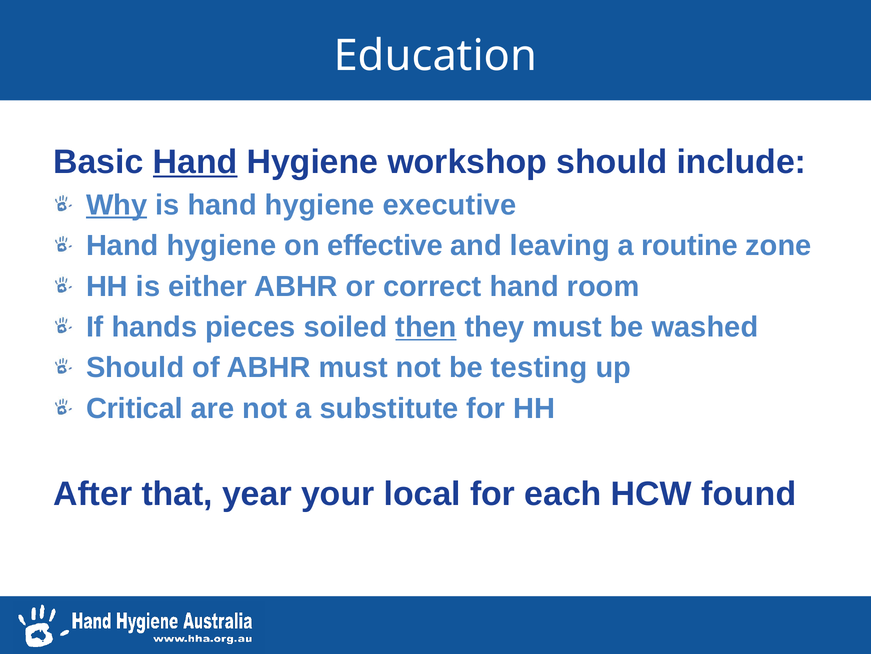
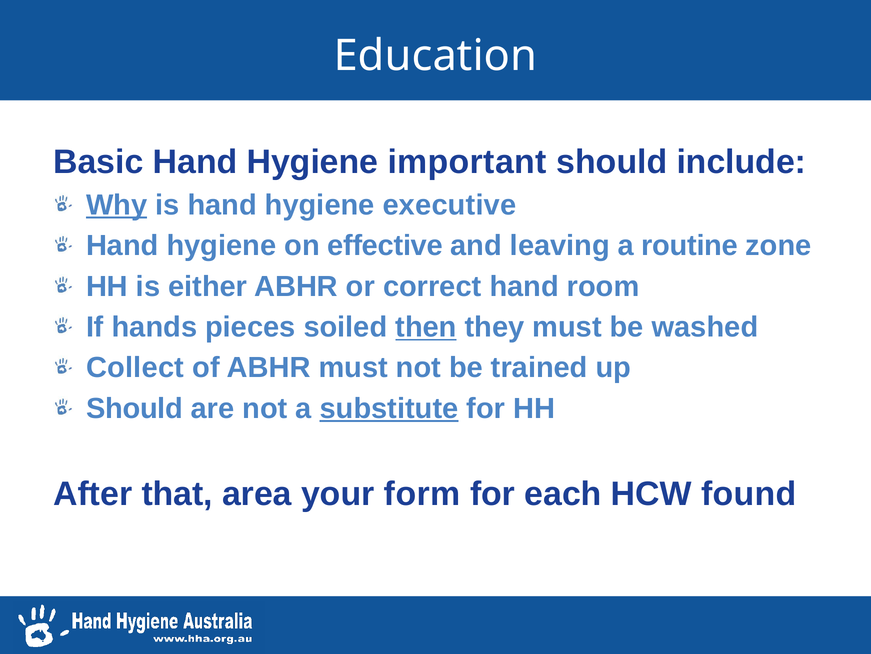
Hand at (195, 162) underline: present -> none
workshop: workshop -> important
Should at (135, 367): Should -> Collect
testing: testing -> trained
Critical at (134, 408): Critical -> Should
substitute underline: none -> present
year: year -> area
local: local -> form
